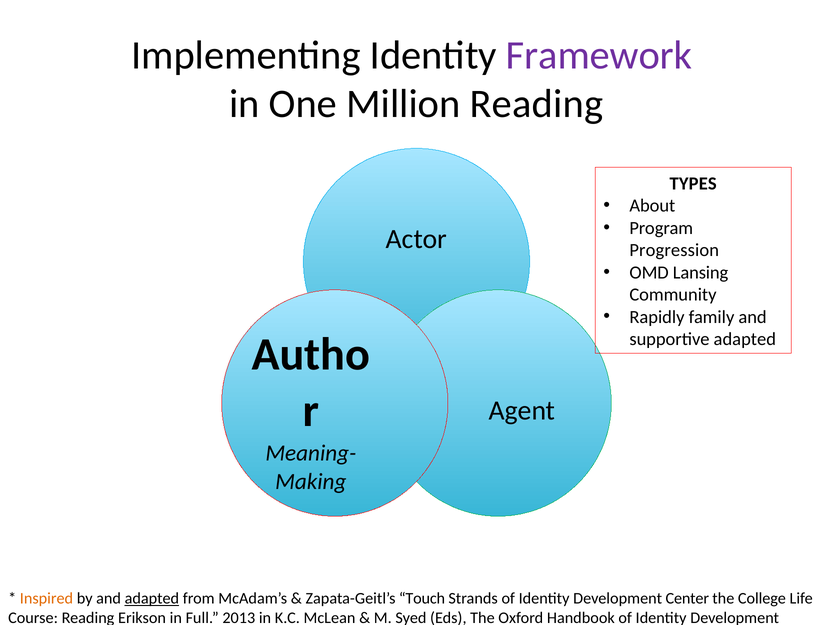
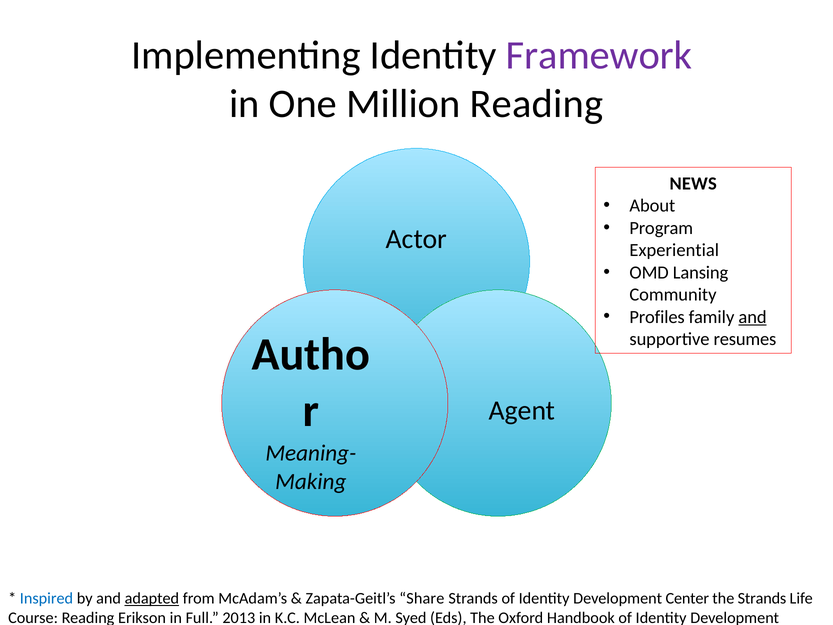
TYPES: TYPES -> NEWS
Progression: Progression -> Experiential
Rapidly: Rapidly -> Profiles
and at (753, 317) underline: none -> present
supportive adapted: adapted -> resumes
Inspired colour: orange -> blue
Touch: Touch -> Share
the College: College -> Strands
